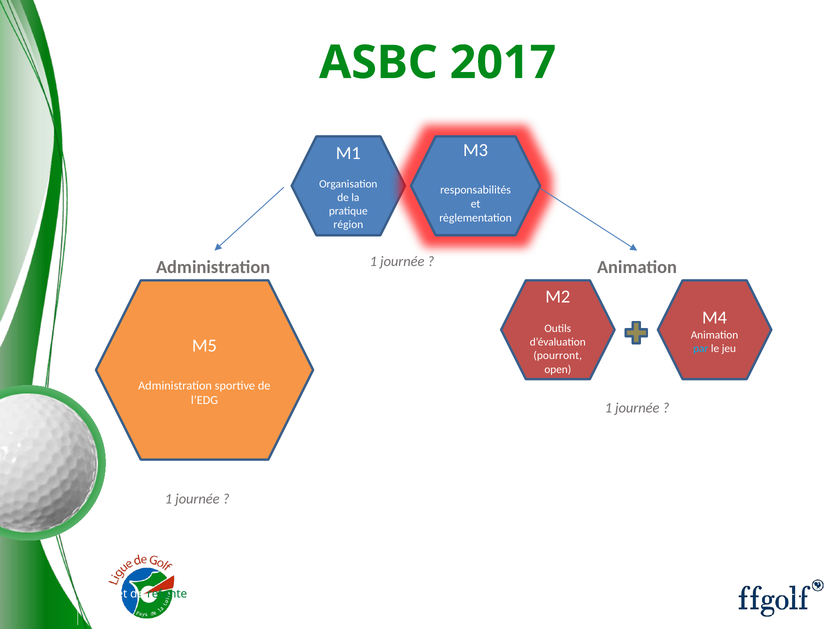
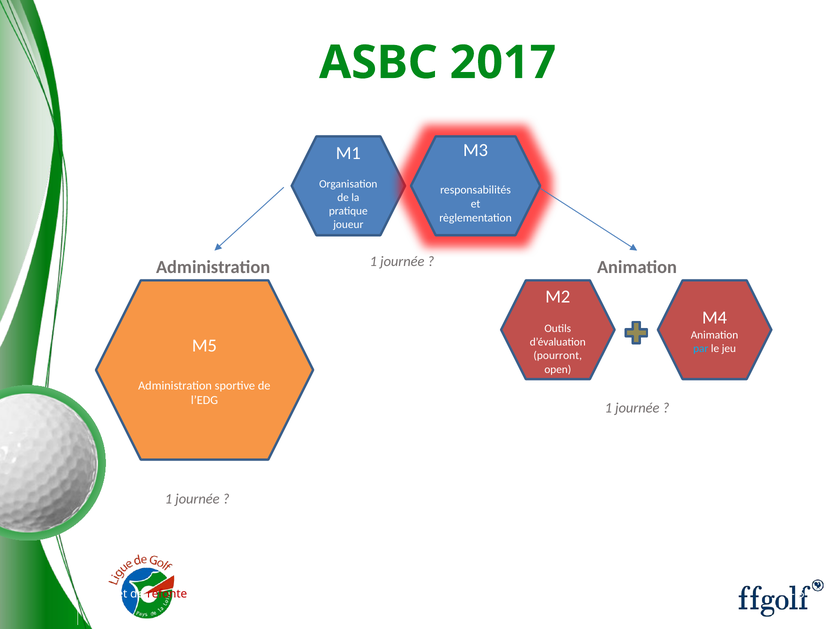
région: région -> joueur
refonte colour: green -> red
1 at (801, 594): 1 -> 6
